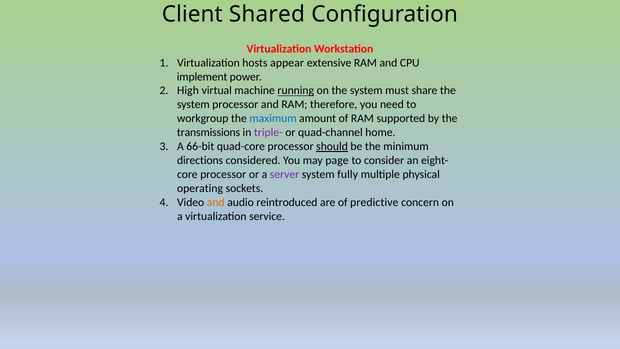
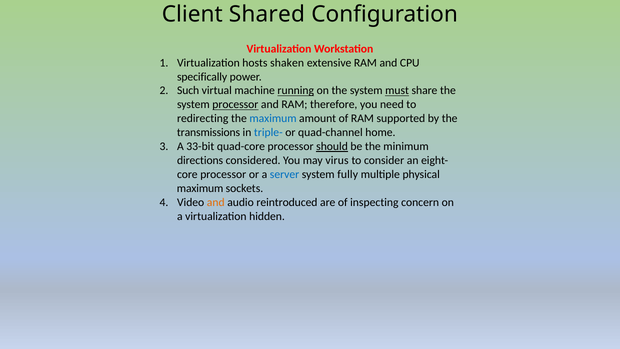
appear: appear -> shaken
implement: implement -> specifically
High: High -> Such
must underline: none -> present
processor at (235, 105) underline: none -> present
workgroup: workgroup -> redirecting
triple- colour: purple -> blue
66-bit: 66-bit -> 33-bit
page: page -> virus
server colour: purple -> blue
operating at (200, 188): operating -> maximum
predictive: predictive -> inspecting
service: service -> hidden
